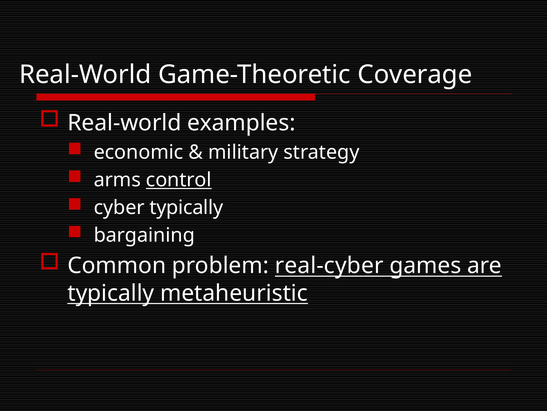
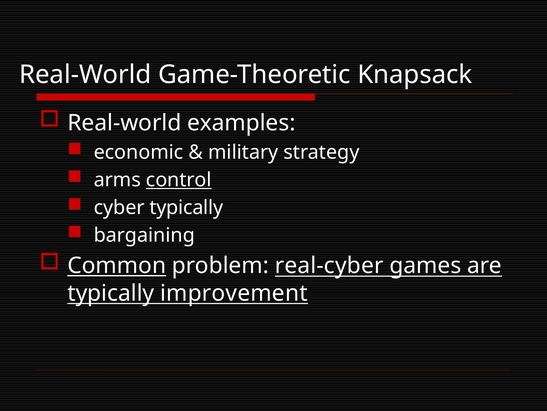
Coverage: Coverage -> Knapsack
Common underline: none -> present
metaheuristic: metaheuristic -> improvement
